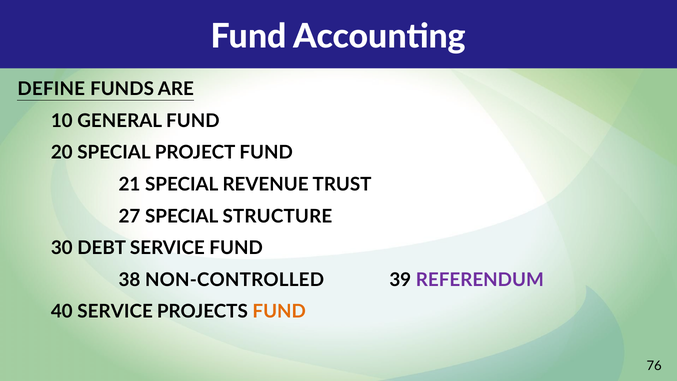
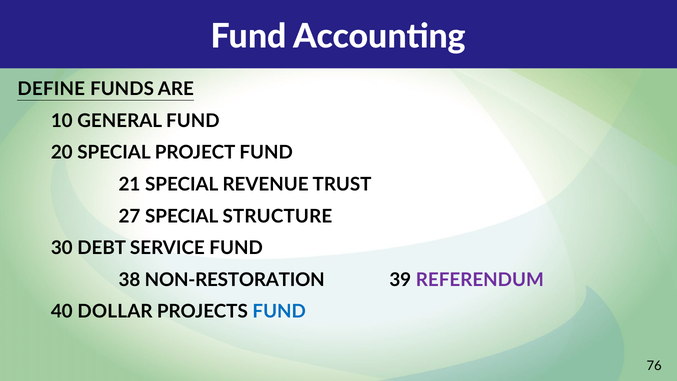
NON-CONTROLLED: NON-CONTROLLED -> NON-RESTORATION
40 SERVICE: SERVICE -> DOLLAR
FUND at (279, 312) colour: orange -> blue
